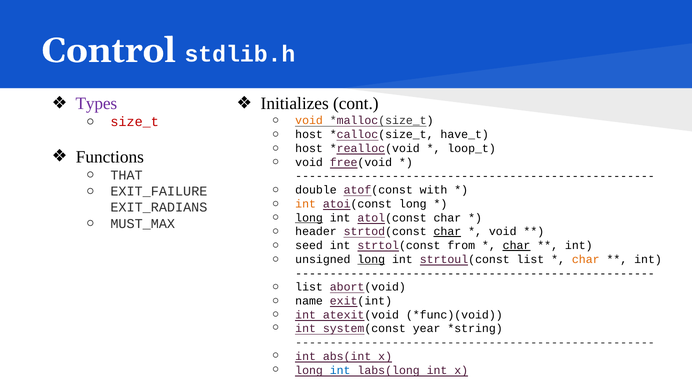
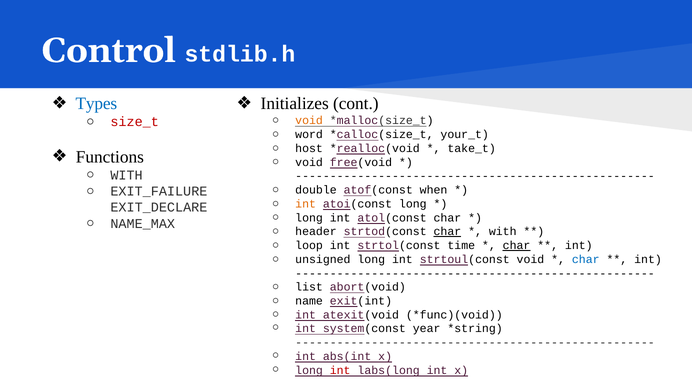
Types colour: purple -> blue
host at (309, 134): host -> word
have_t: have_t -> your_t
loop_t: loop_t -> take_t
THAT at (127, 175): THAT -> WITH
with: with -> when
EXIT_RADIANS: EXIT_RADIANS -> EXIT_DECLARE
long at (309, 217) underline: present -> none
MUST_MAX: MUST_MAX -> NAME_MAX
void at (503, 231): void -> with
seed: seed -> loop
from: from -> time
long at (371, 259) underline: present -> none
strtoul(const list: list -> void
char at (586, 259) colour: orange -> blue
int at (340, 370) colour: blue -> red
